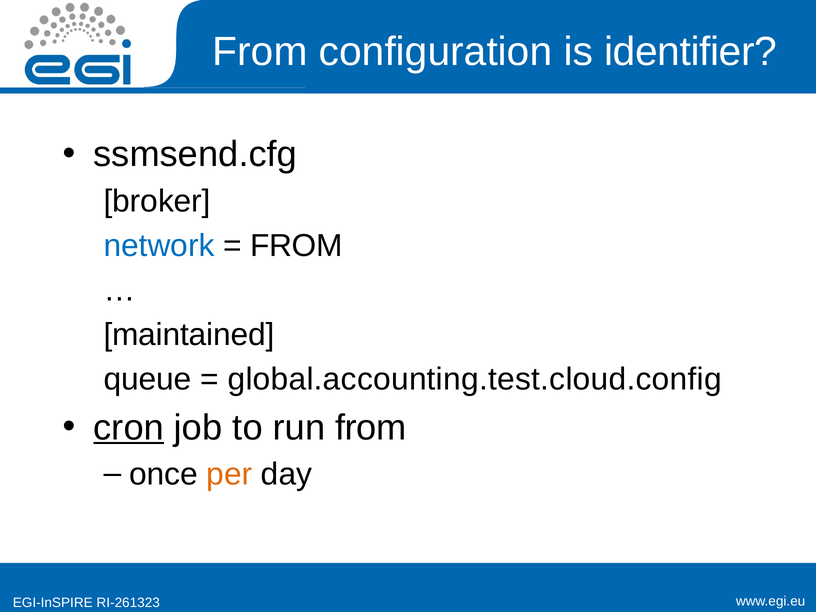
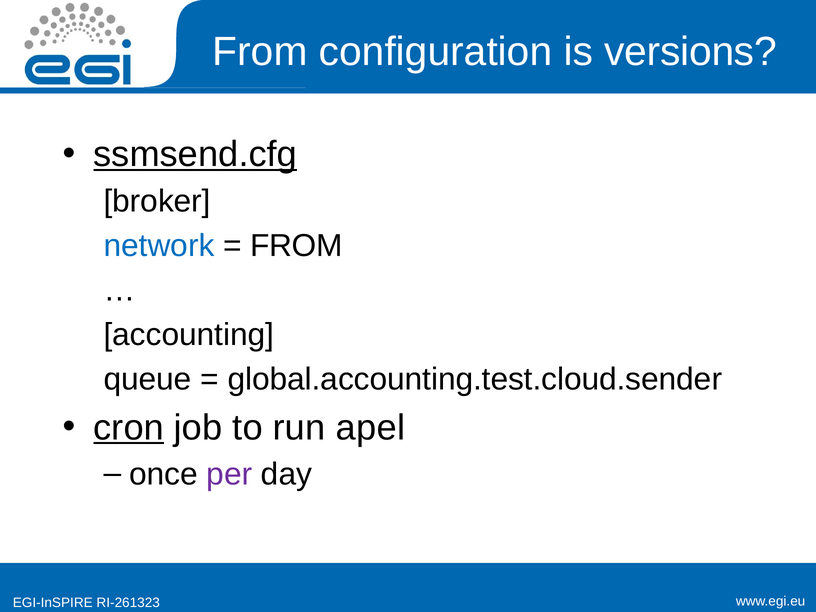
identifier: identifier -> versions
ssmsend.cfg underline: none -> present
maintained: maintained -> accounting
global.accounting.test.cloud.config: global.accounting.test.cloud.config -> global.accounting.test.cloud.sender
run from: from -> apel
per colour: orange -> purple
